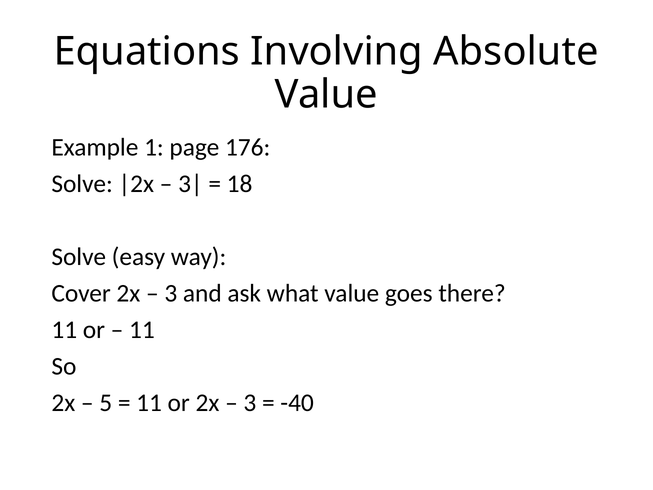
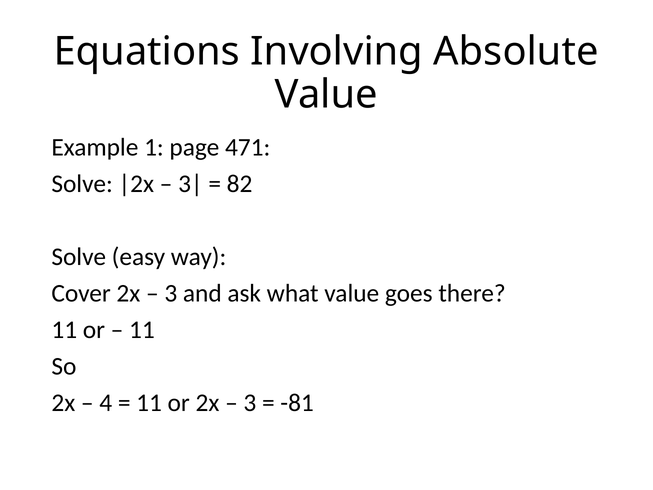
176: 176 -> 471
18: 18 -> 82
5: 5 -> 4
-40: -40 -> -81
